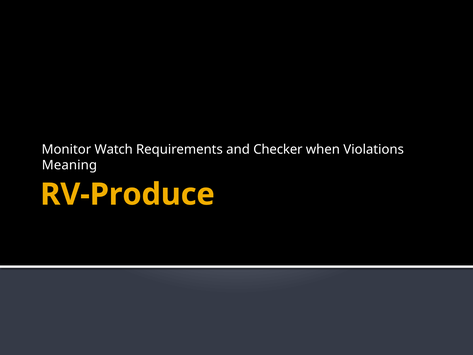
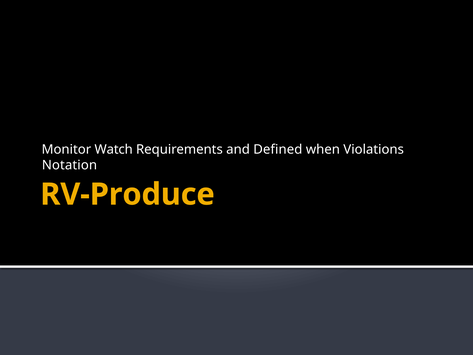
Checker: Checker -> Defined
Meaning: Meaning -> Notation
